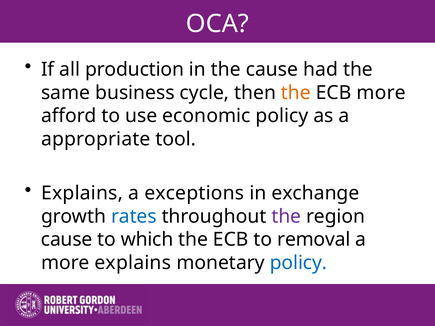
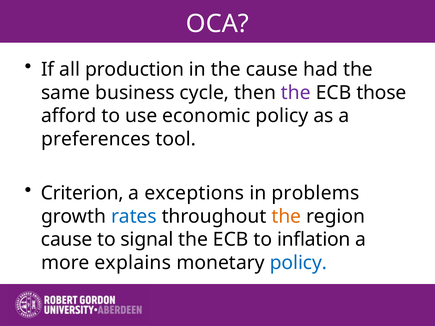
the at (296, 93) colour: orange -> purple
ECB more: more -> those
appropriate: appropriate -> preferences
Explains at (82, 193): Explains -> Criterion
exchange: exchange -> problems
the at (286, 216) colour: purple -> orange
which: which -> signal
removal: removal -> inflation
